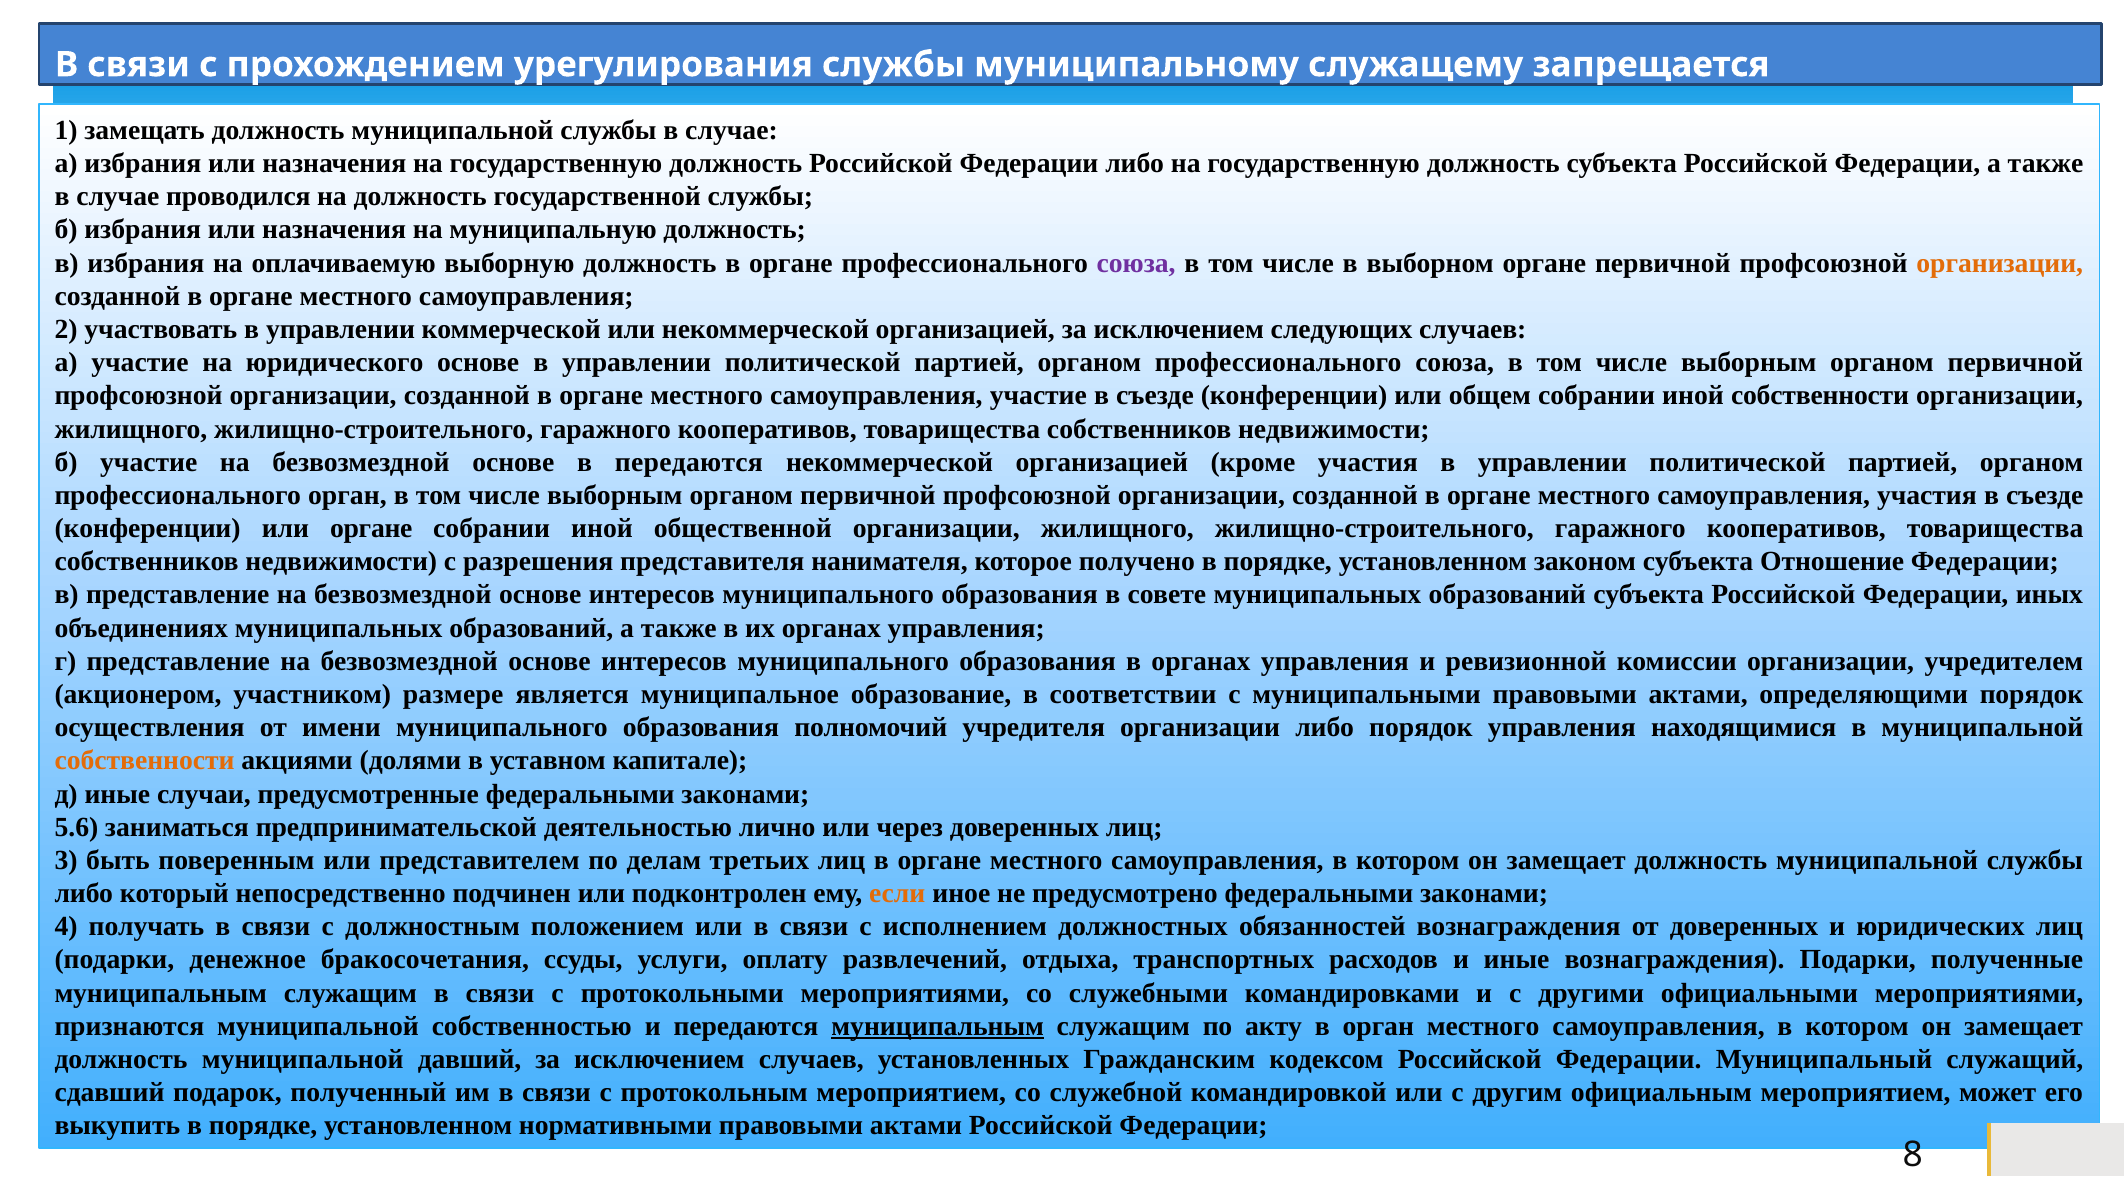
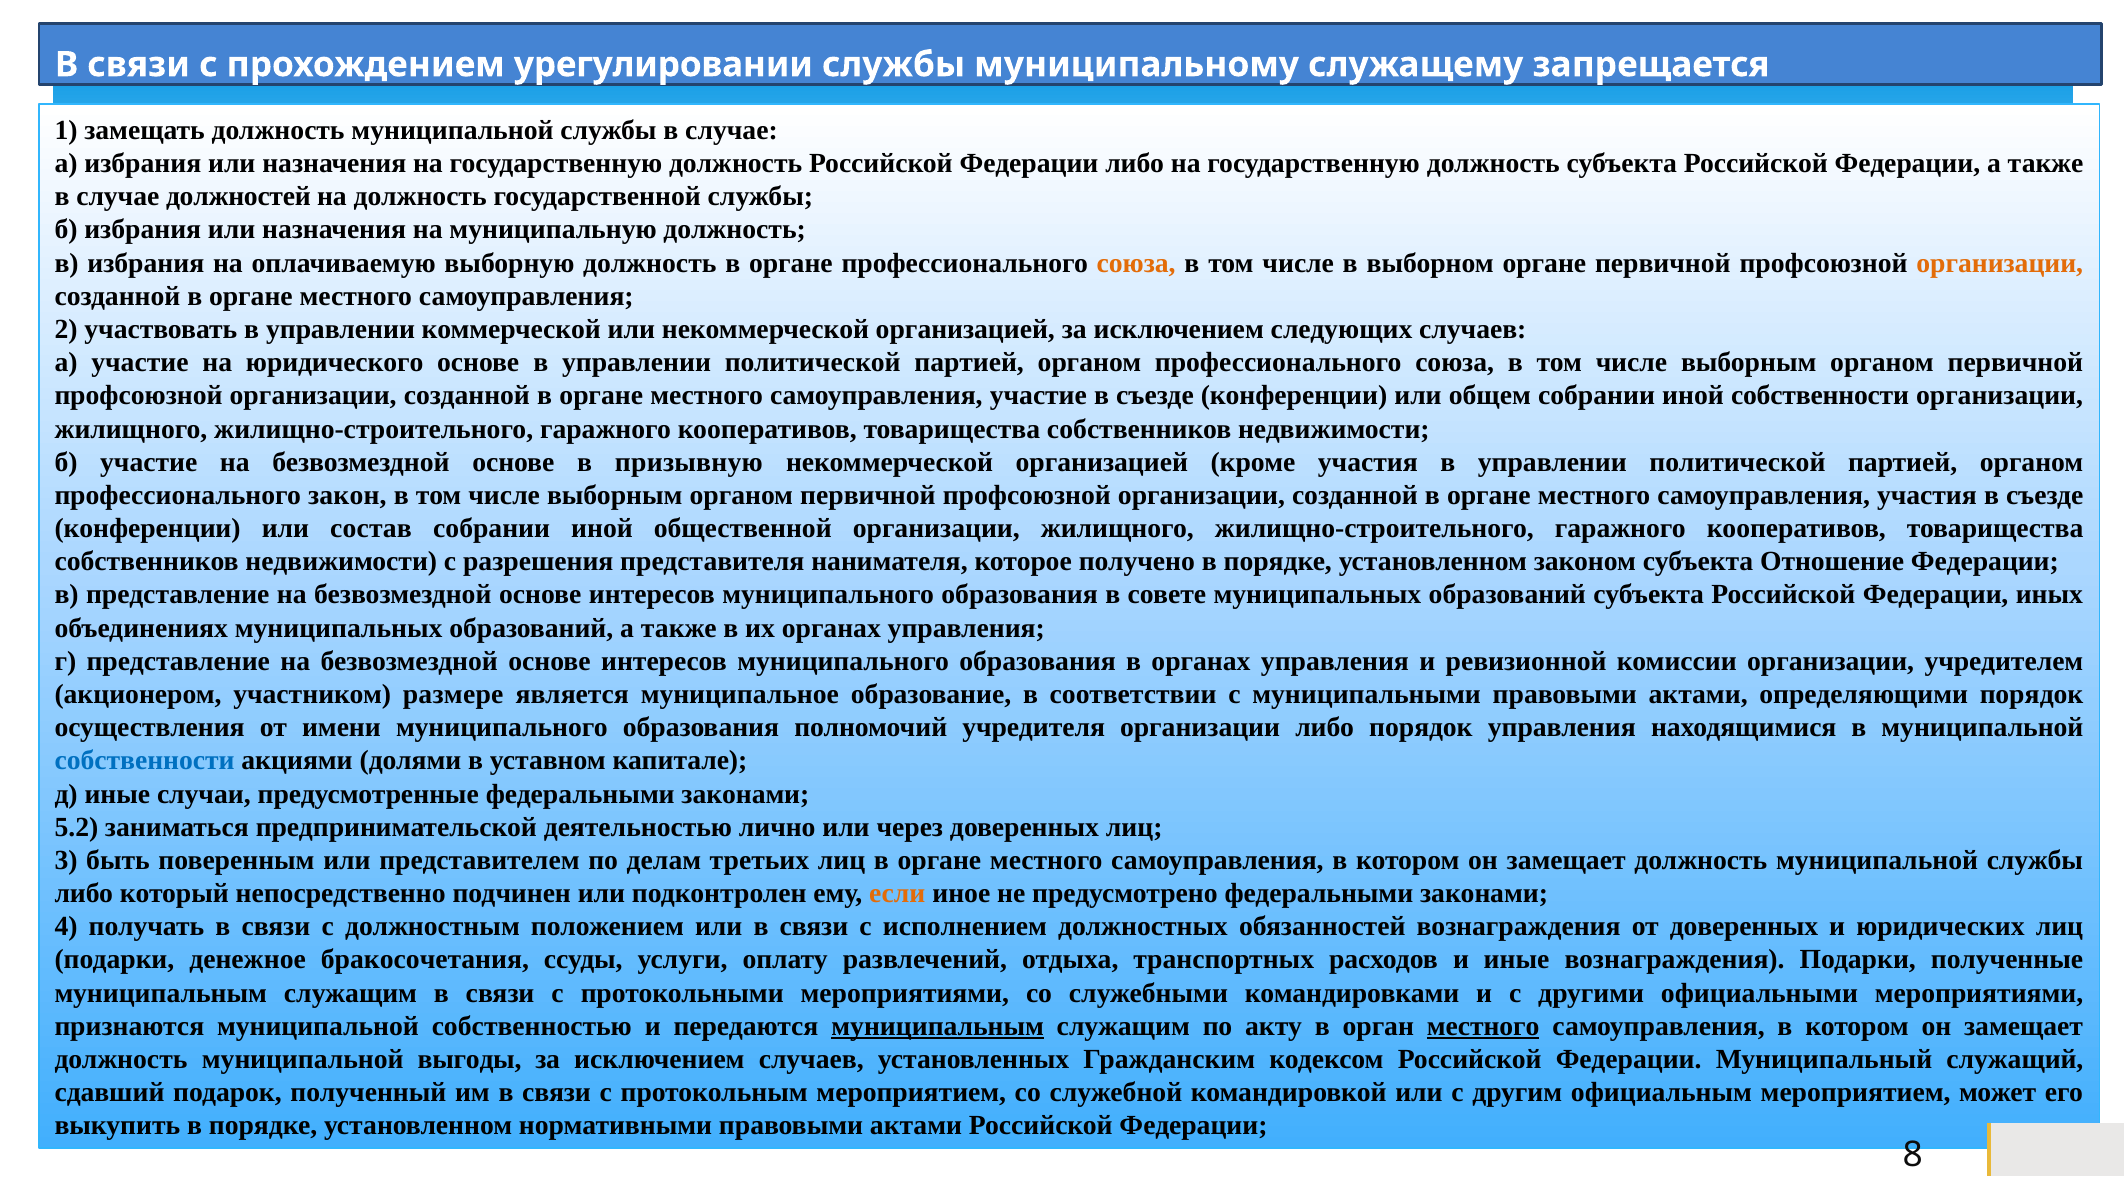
урегулирования: урегулирования -> урегулировании
проводился: проводился -> должностей
союза at (1136, 263) colour: purple -> orange
в передаются: передаются -> призывную
профессионального орган: орган -> закон
или органе: органе -> состав
собственности at (145, 761) colour: orange -> blue
5.6: 5.6 -> 5.2
местного at (1483, 1026) underline: none -> present
давший: давший -> выгоды
